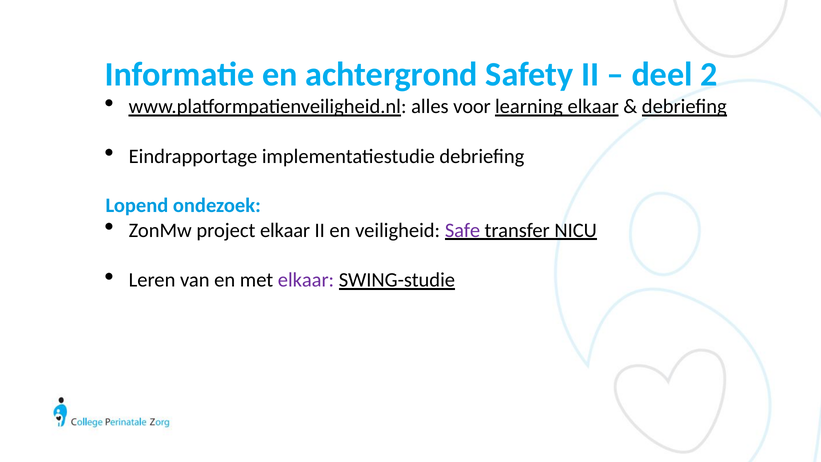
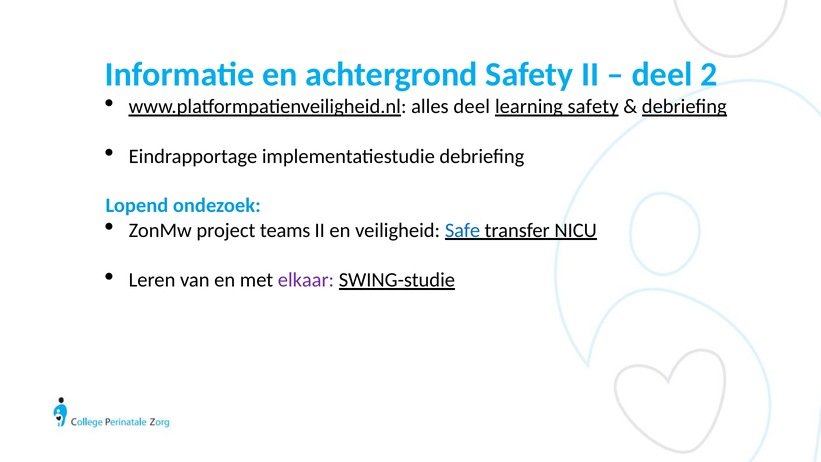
alles voor: voor -> deel
learning elkaar: elkaar -> safety
project elkaar: elkaar -> teams
Safe colour: purple -> blue
